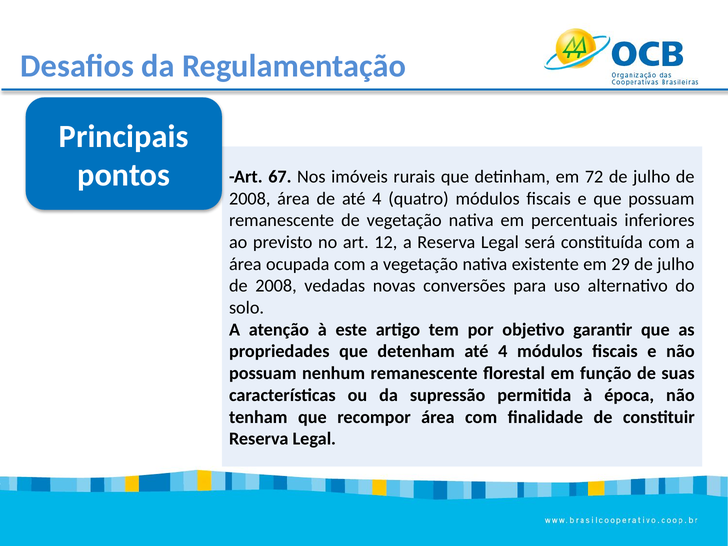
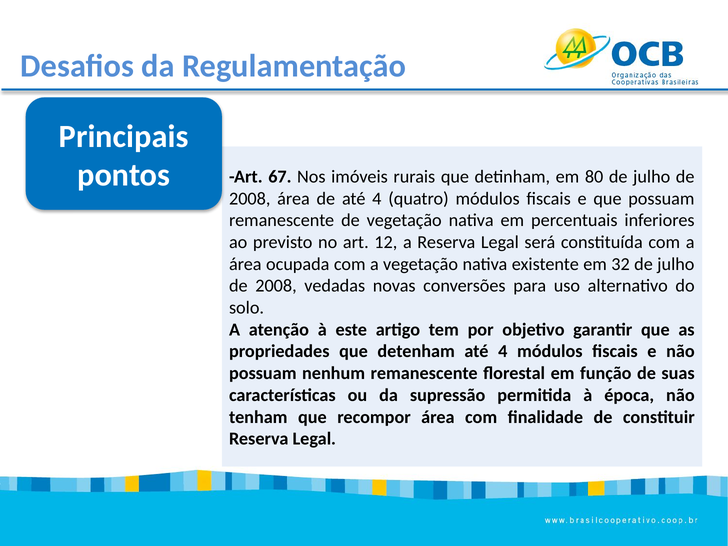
72: 72 -> 80
29: 29 -> 32
